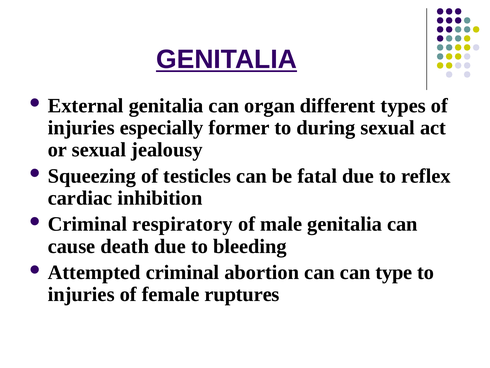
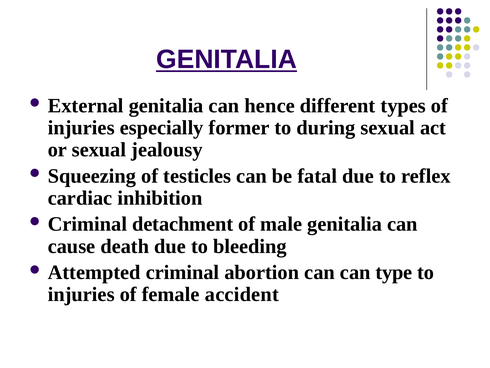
organ: organ -> hence
respiratory: respiratory -> detachment
ruptures: ruptures -> accident
